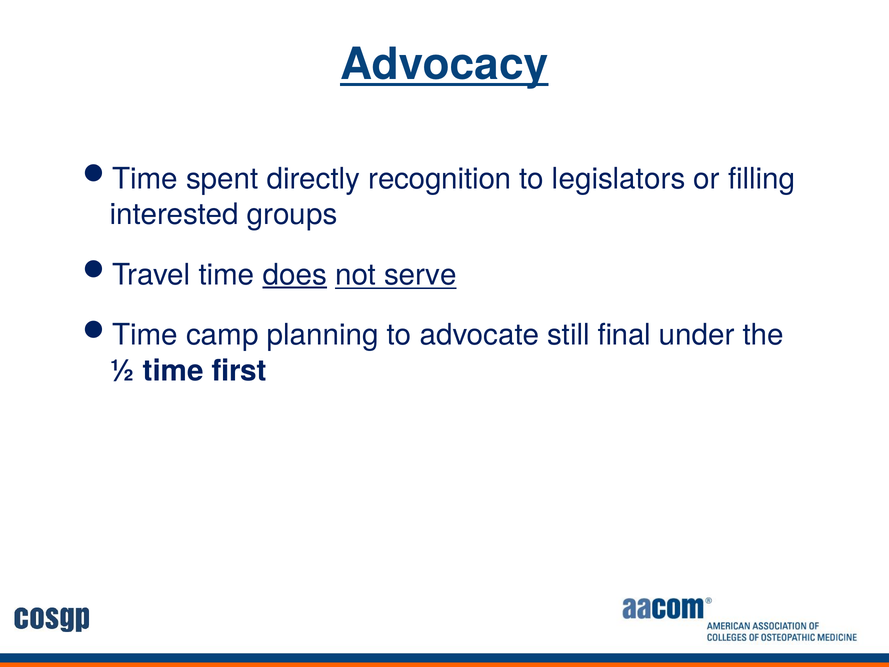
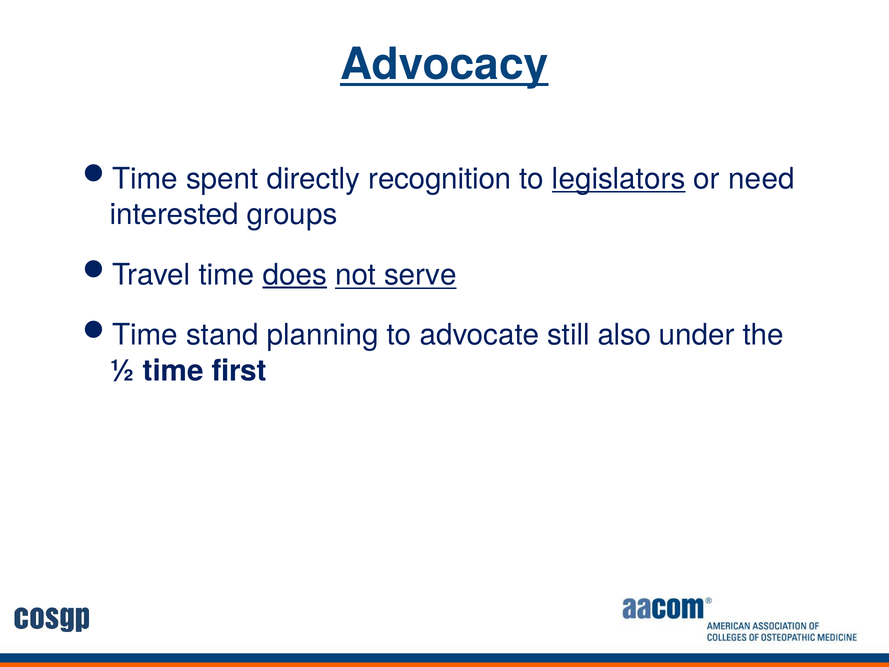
legislators underline: none -> present
filling: filling -> need
camp: camp -> stand
final: final -> also
